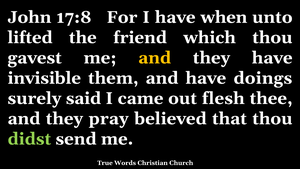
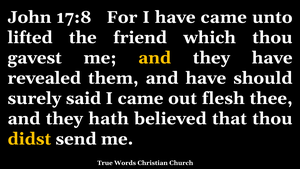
have when: when -> came
invisible: invisible -> revealed
doings: doings -> should
pray: pray -> hath
didst colour: light green -> yellow
